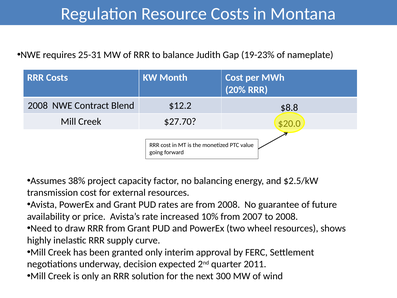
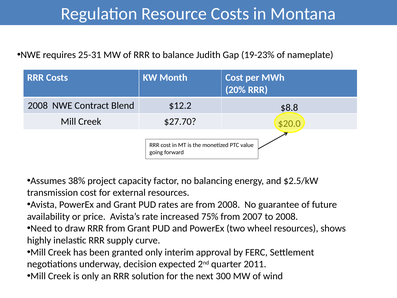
10%: 10% -> 75%
